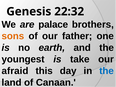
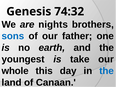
22:32: 22:32 -> 74:32
palace: palace -> nights
sons colour: orange -> blue
afraid: afraid -> whole
